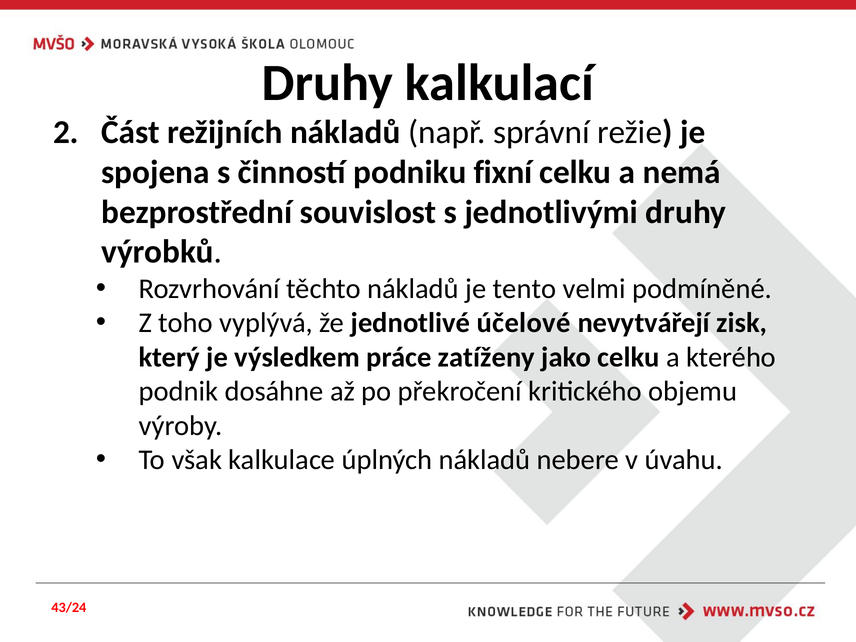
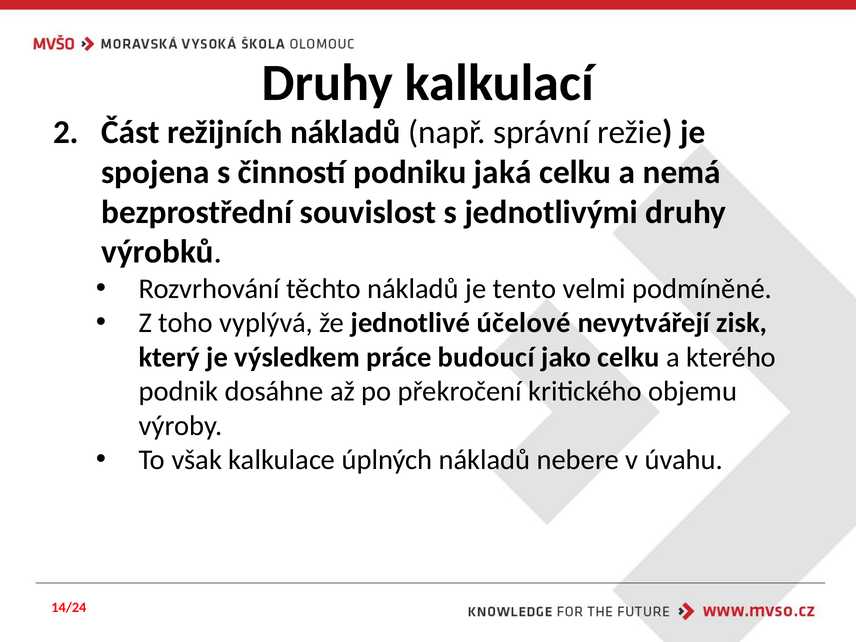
fixní: fixní -> jaká
zatíženy: zatíženy -> budoucí
43/24: 43/24 -> 14/24
